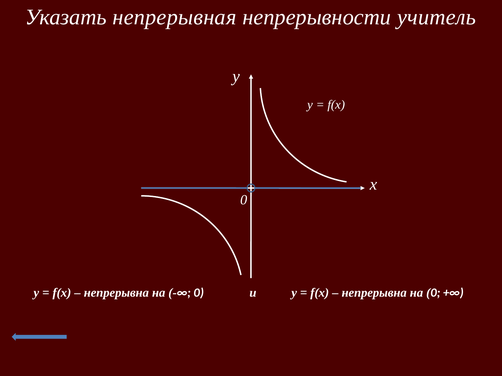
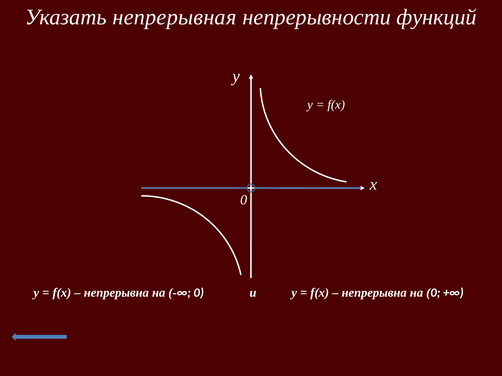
учитель: учитель -> функций
